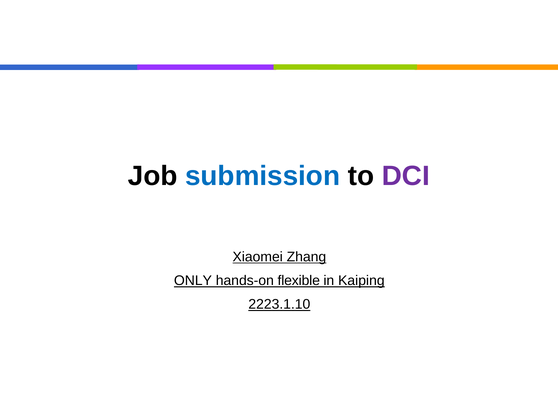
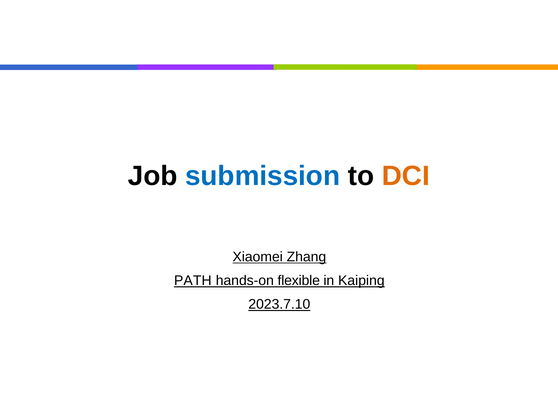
DCI colour: purple -> orange
ONLY: ONLY -> PATH
2223.1.10: 2223.1.10 -> 2023.7.10
